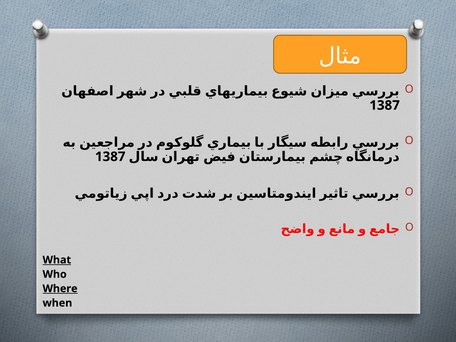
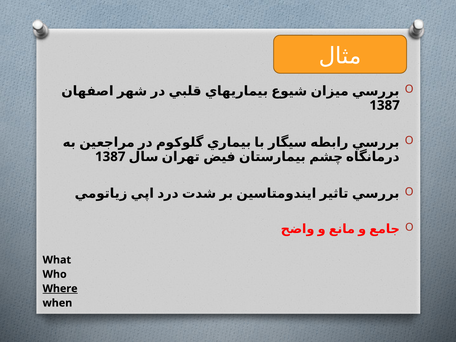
What underline: present -> none
